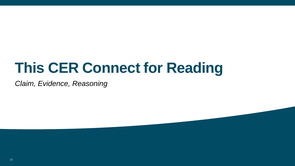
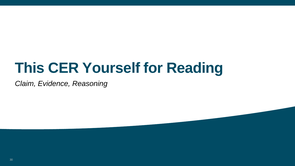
Connect: Connect -> Yourself
